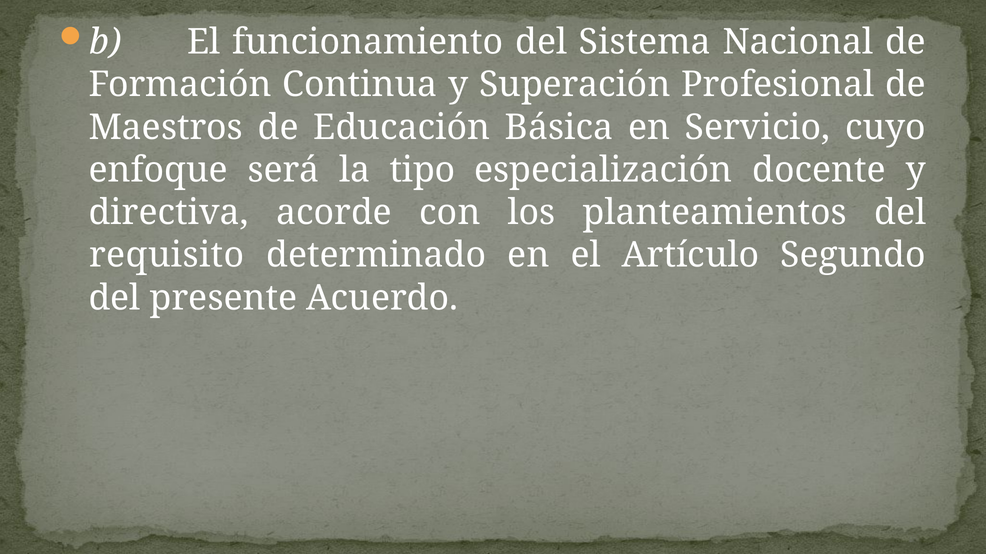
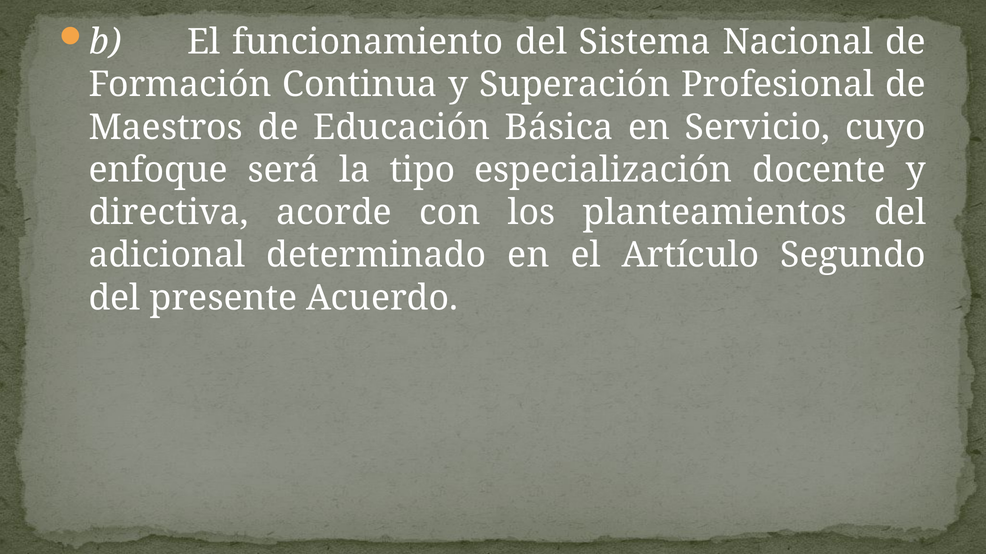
requisito: requisito -> adicional
